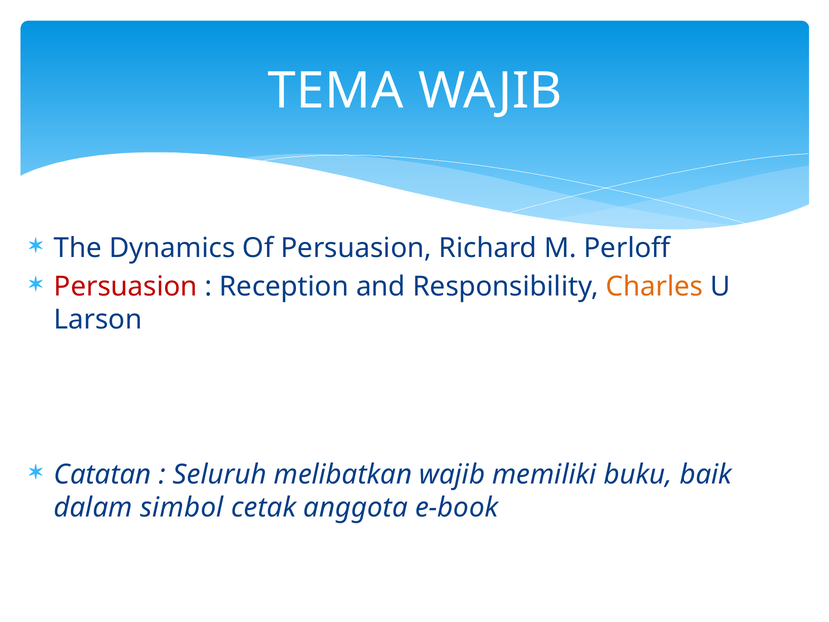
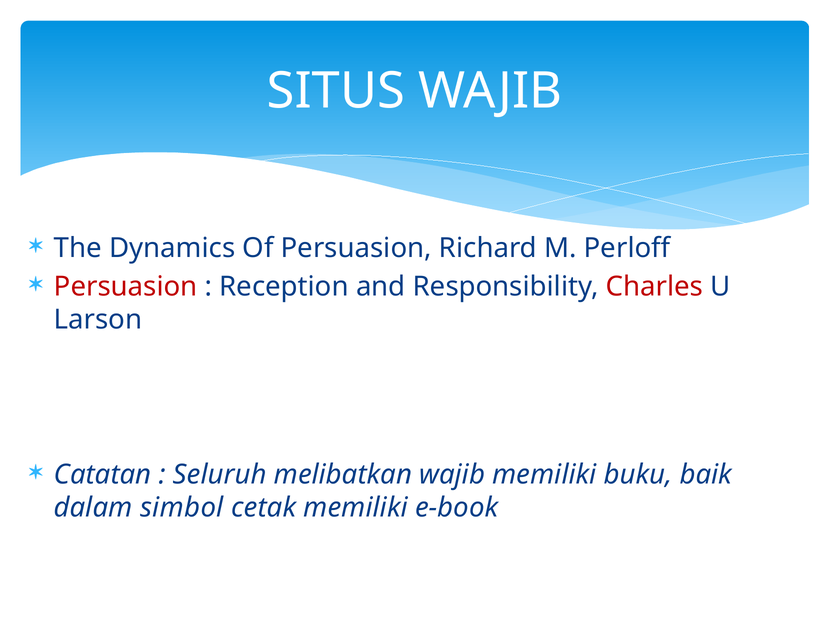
TEMA: TEMA -> SITUS
Charles colour: orange -> red
cetak anggota: anggota -> memiliki
